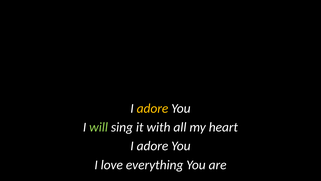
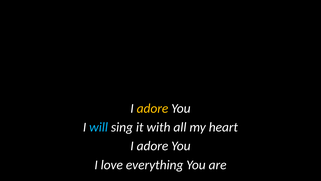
will colour: light green -> light blue
